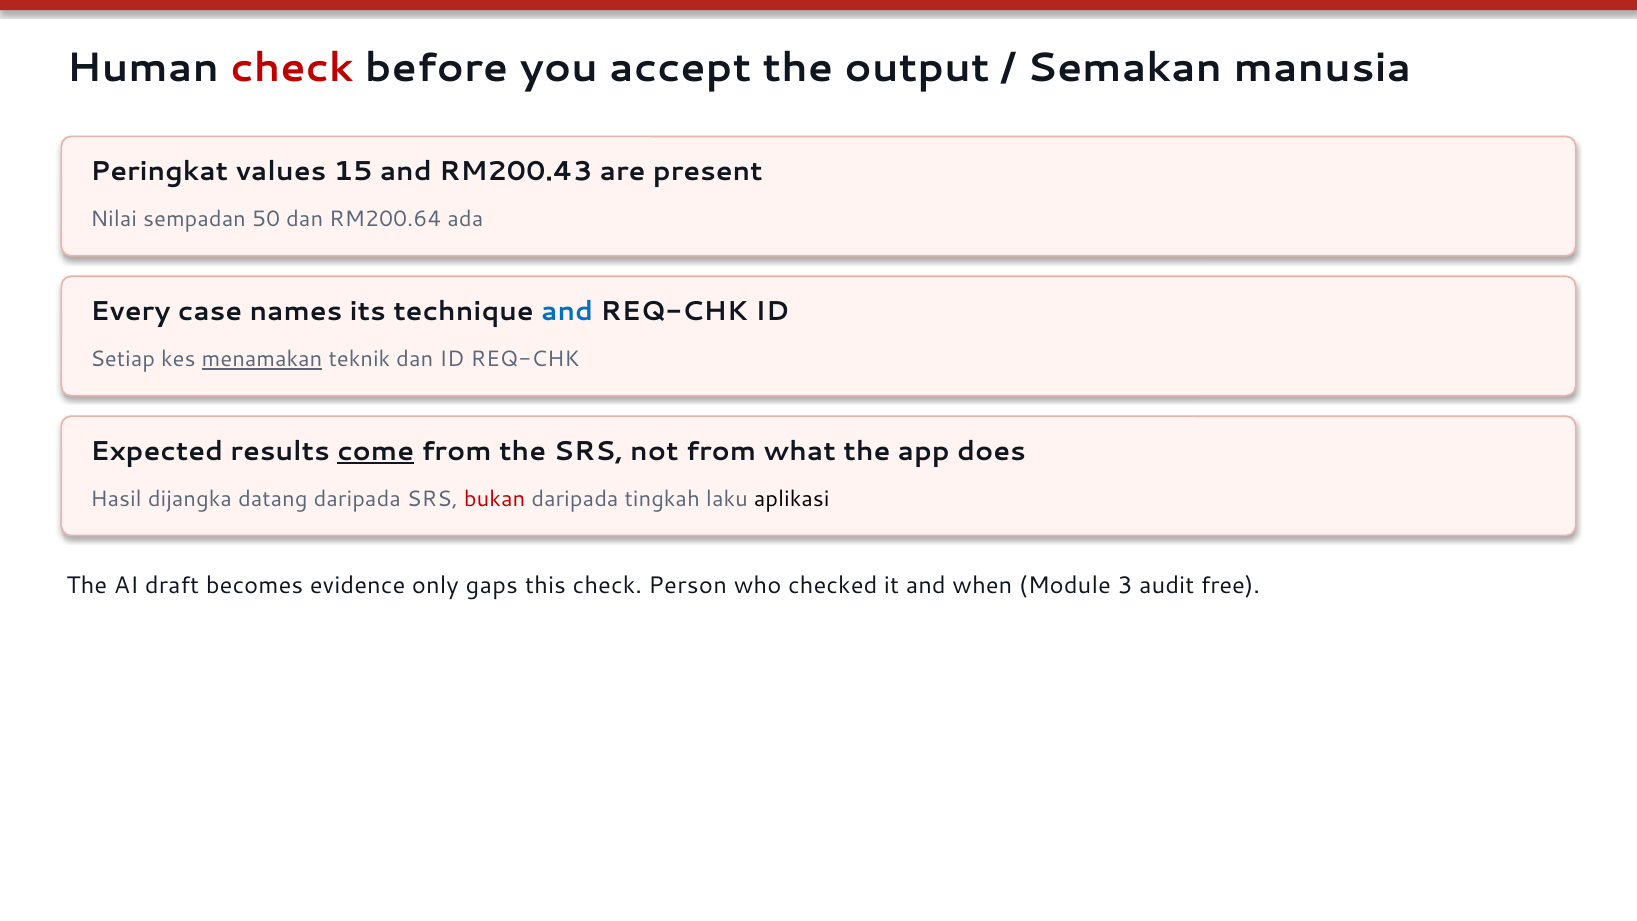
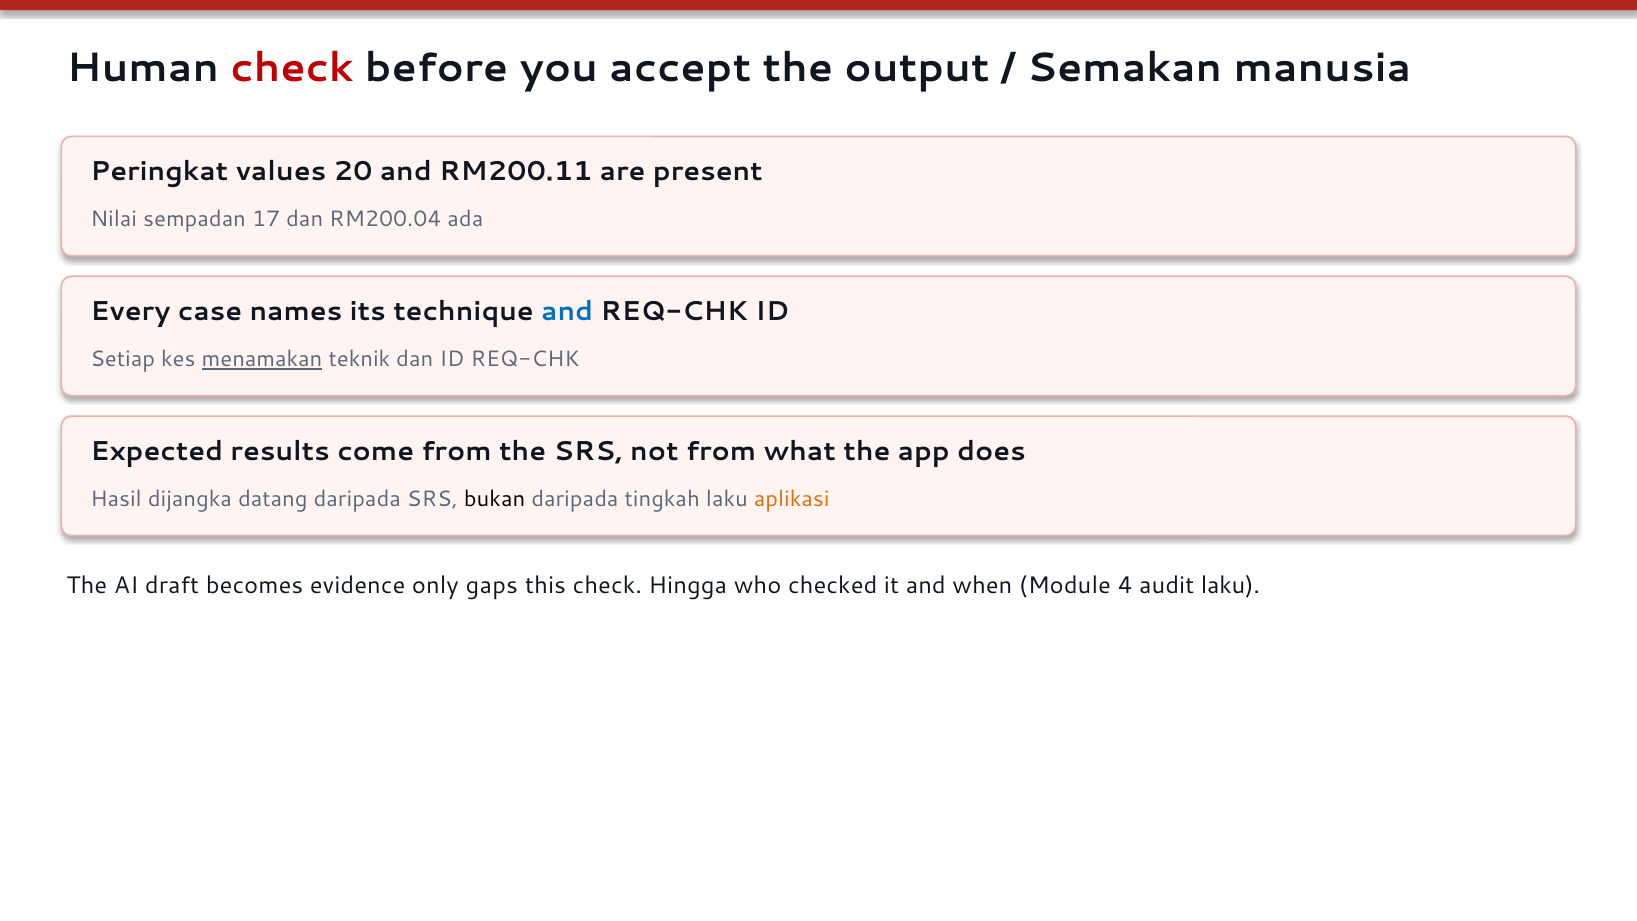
15: 15 -> 20
RM200.43: RM200.43 -> RM200.11
50: 50 -> 17
RM200.64: RM200.64 -> RM200.04
come underline: present -> none
bukan colour: red -> black
aplikasi colour: black -> orange
Person: Person -> Hingga
3: 3 -> 4
audit free: free -> laku
